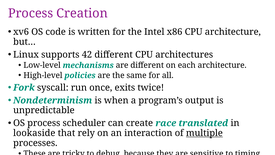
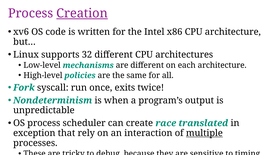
Creation underline: none -> present
42: 42 -> 32
lookaside at (34, 133): lookaside -> exception
